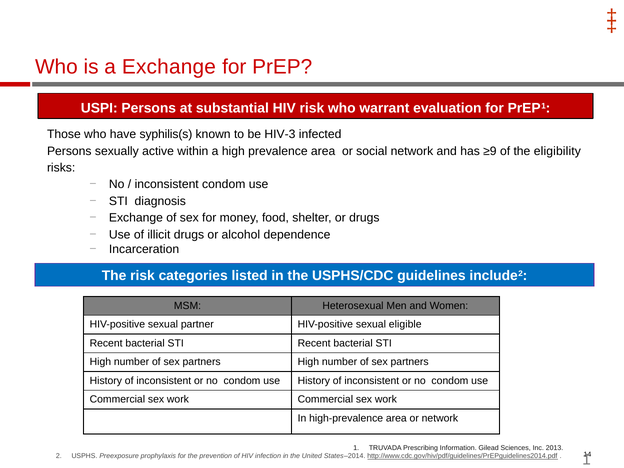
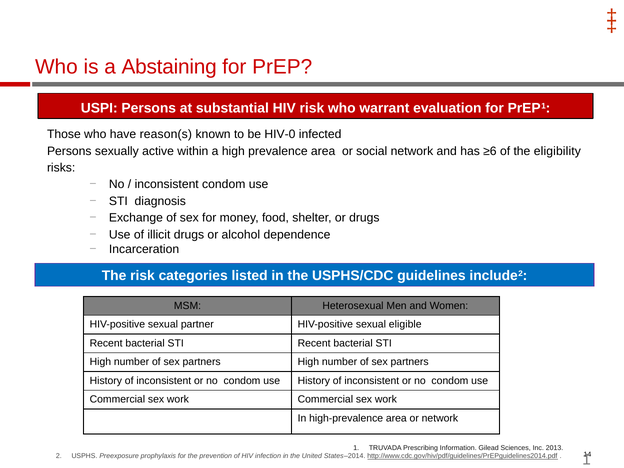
a Exchange: Exchange -> Abstaining
syphilis(s: syphilis(s -> reason(s
HIV‐3: HIV‐3 -> HIV‐0
≥9: ≥9 -> ≥6
